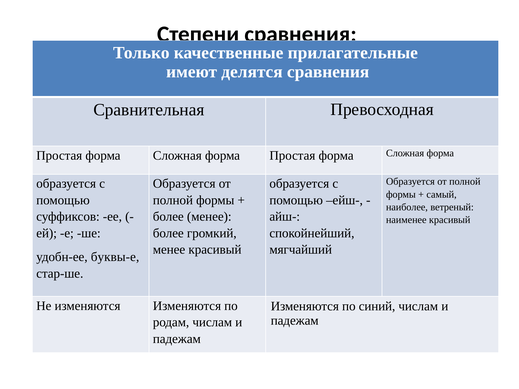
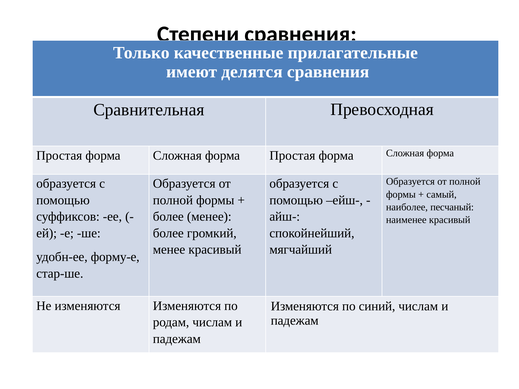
ветреный: ветреный -> песчаный
буквы-е: буквы-е -> форму-е
